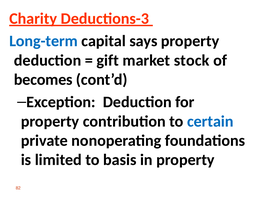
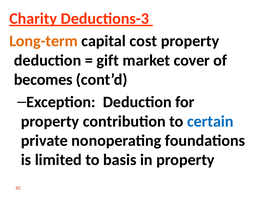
Long-term colour: blue -> orange
says: says -> cost
stock: stock -> cover
